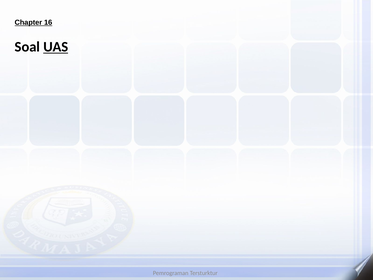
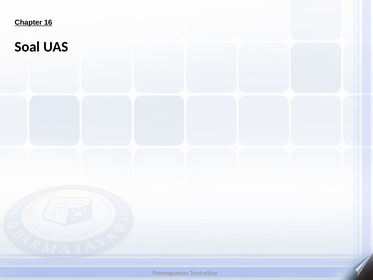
UAS underline: present -> none
